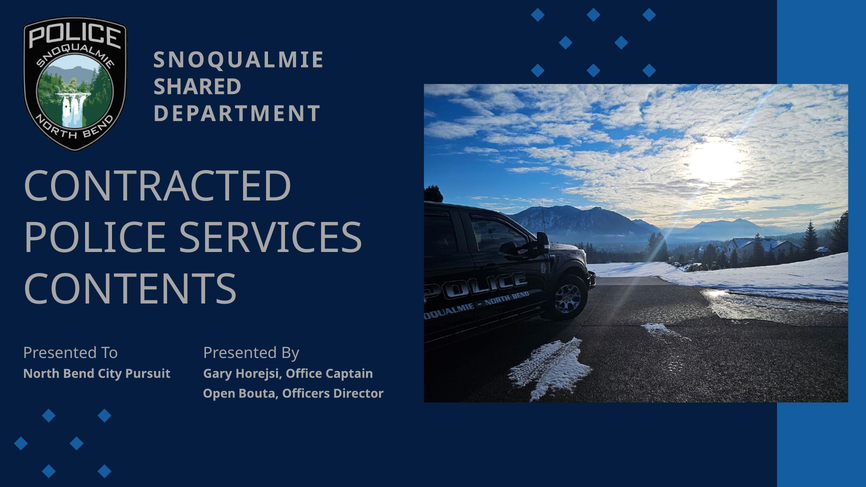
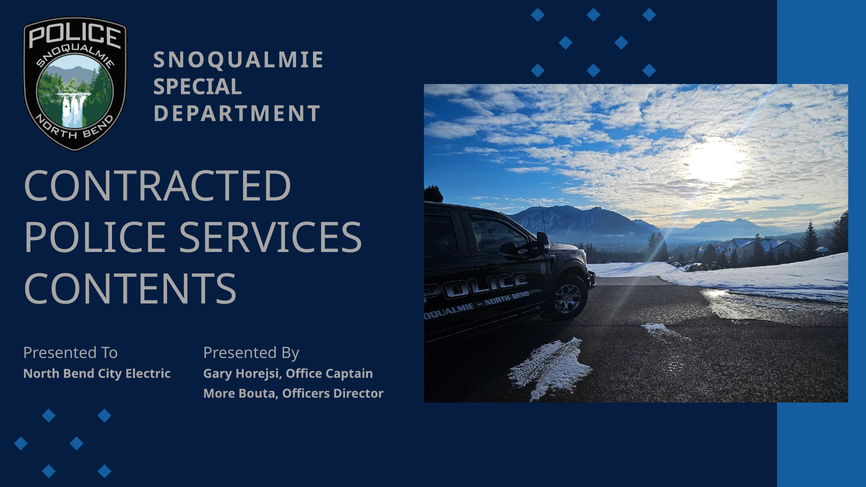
SHARED: SHARED -> SPECIAL
Pursuit: Pursuit -> Electric
Open: Open -> More
